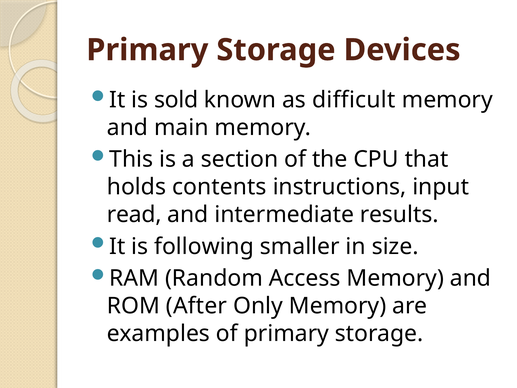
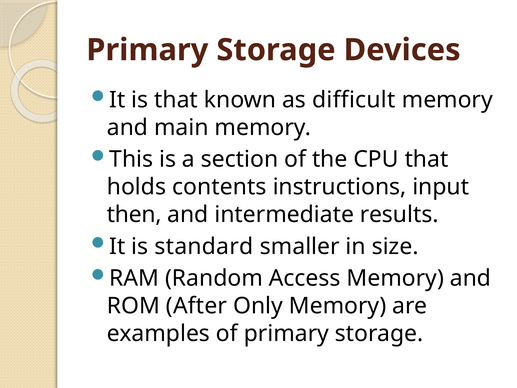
is sold: sold -> that
read: read -> then
following: following -> standard
